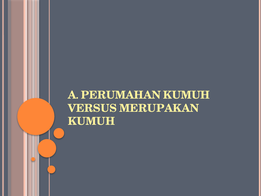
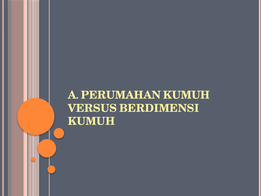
MERUPAKAN: MERUPAKAN -> BERDIMENSI
